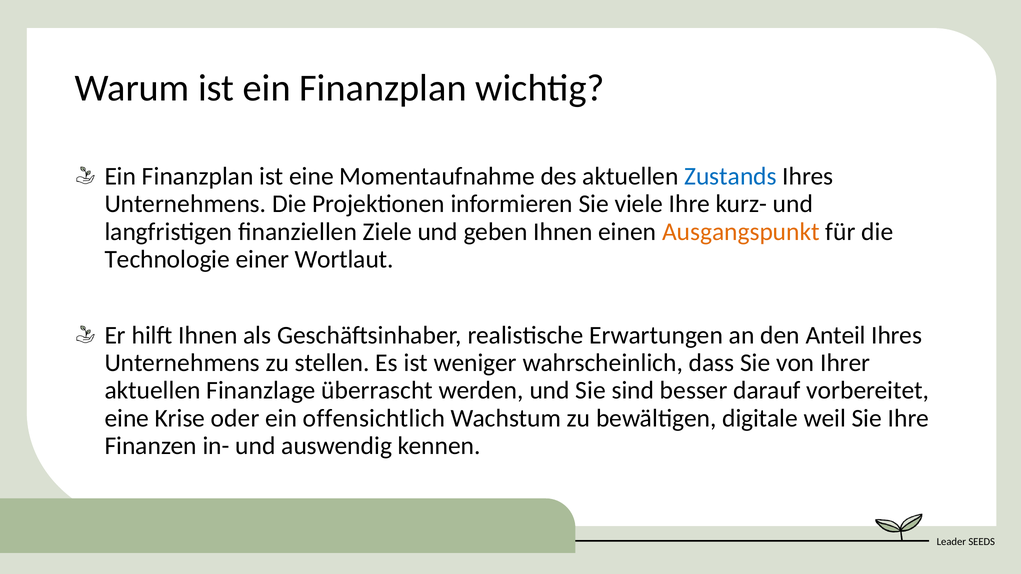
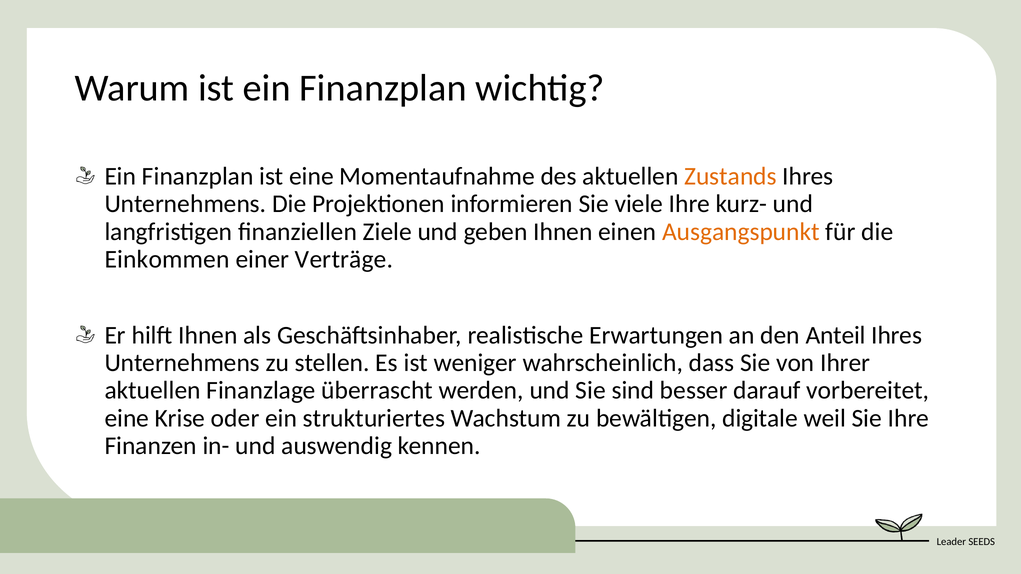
Zustands colour: blue -> orange
Technologie: Technologie -> Einkommen
Wortlaut: Wortlaut -> Verträge
offensichtlich: offensichtlich -> strukturiertes
